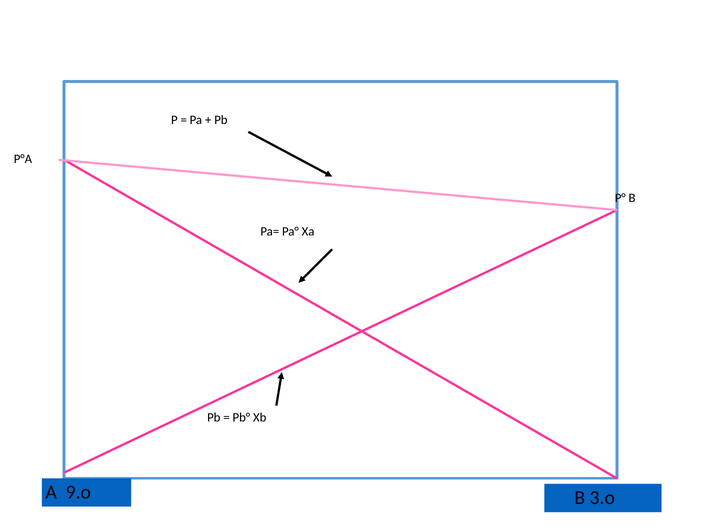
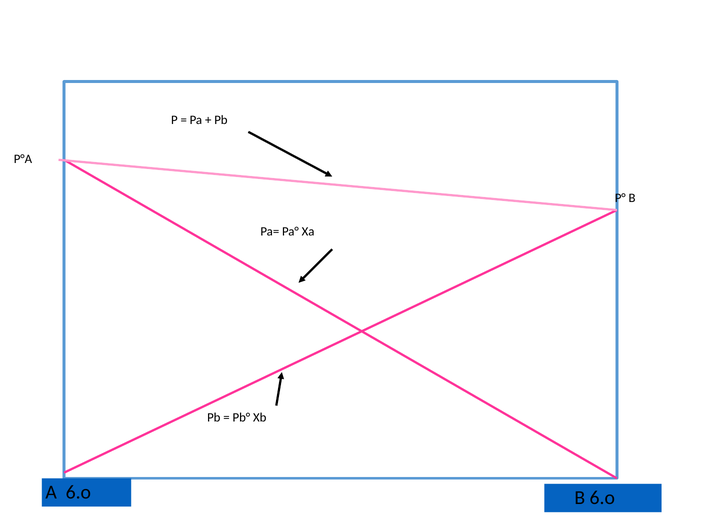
A 9.o: 9.o -> 6.o
B 3.o: 3.o -> 6.o
